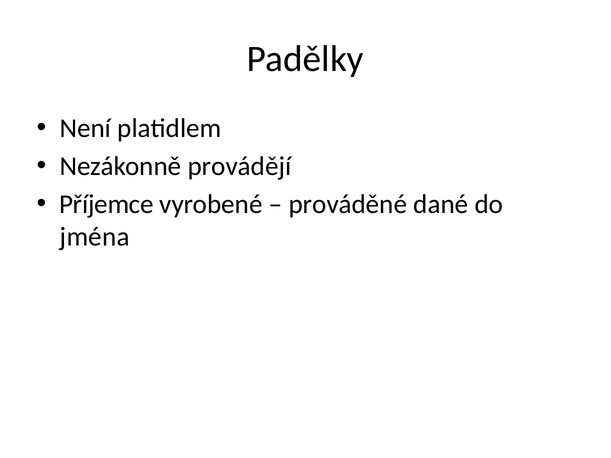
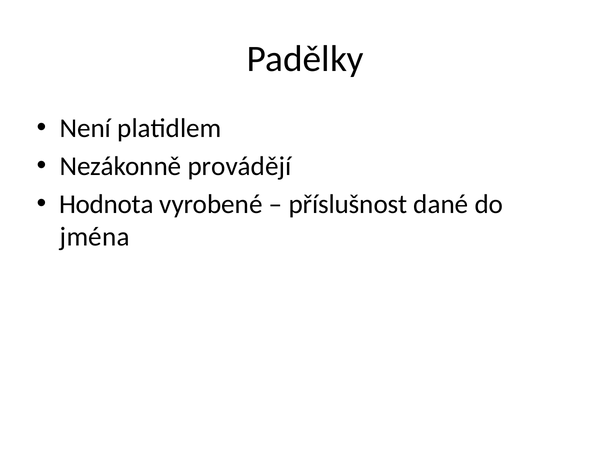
Příjemce: Příjemce -> Hodnota
prováděné: prováděné -> příslušnost
